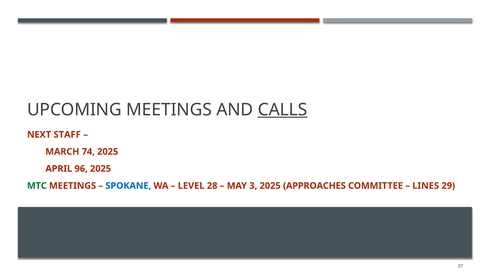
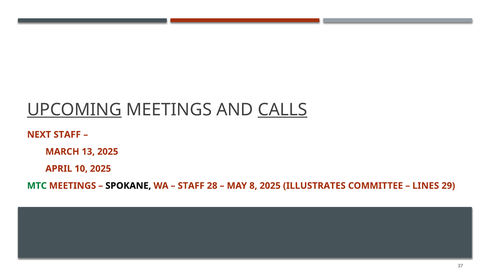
UPCOMING underline: none -> present
74: 74 -> 13
96: 96 -> 10
SPOKANE colour: blue -> black
LEVEL at (191, 185): LEVEL -> STAFF
3: 3 -> 8
APPROACHES: APPROACHES -> ILLUSTRATES
